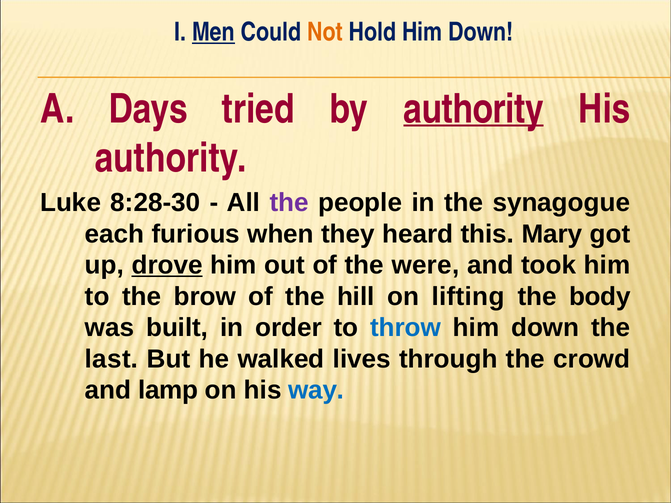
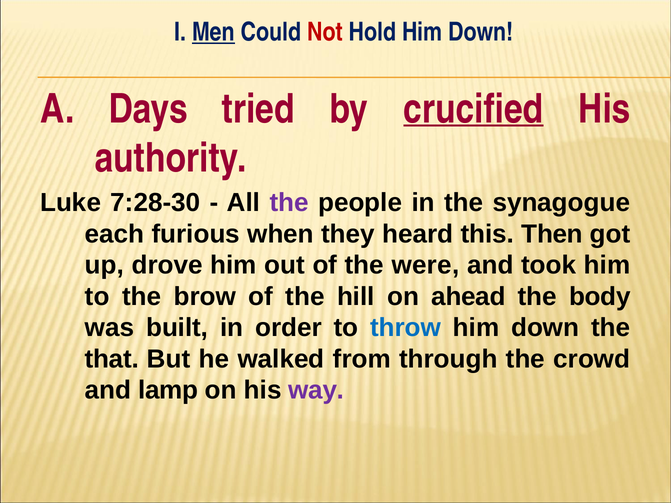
Not colour: orange -> red
by authority: authority -> crucified
8:28-30: 8:28-30 -> 7:28-30
Mary: Mary -> Then
drove underline: present -> none
lifting: lifting -> ahead
last: last -> that
lives: lives -> from
way colour: blue -> purple
